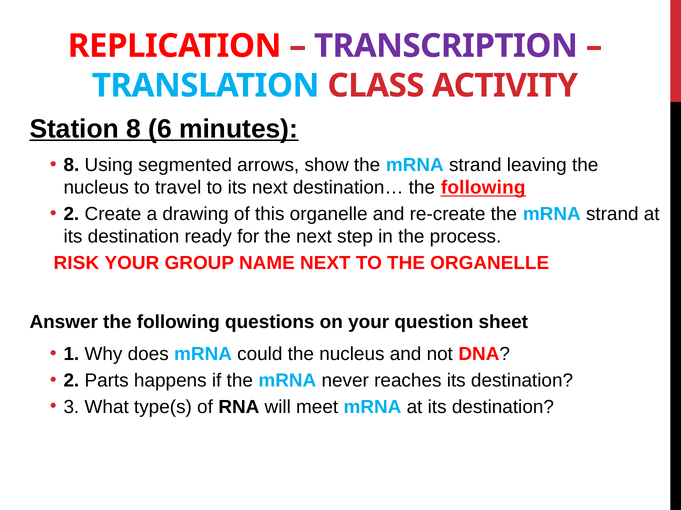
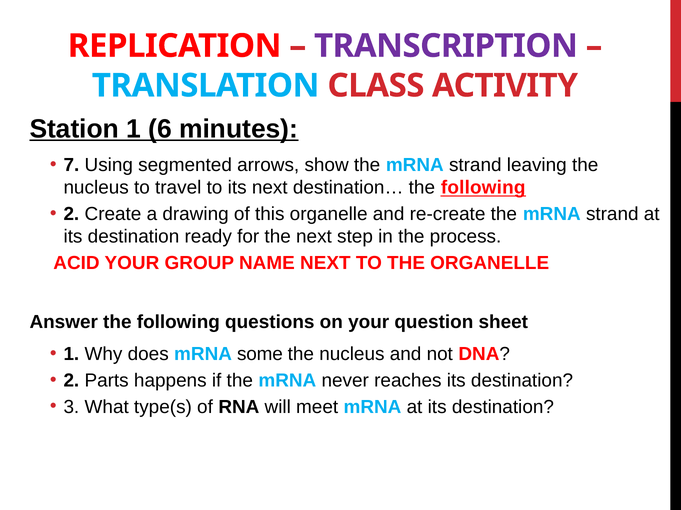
Station 8: 8 -> 1
8 at (71, 165): 8 -> 7
RISK: RISK -> ACID
could: could -> some
